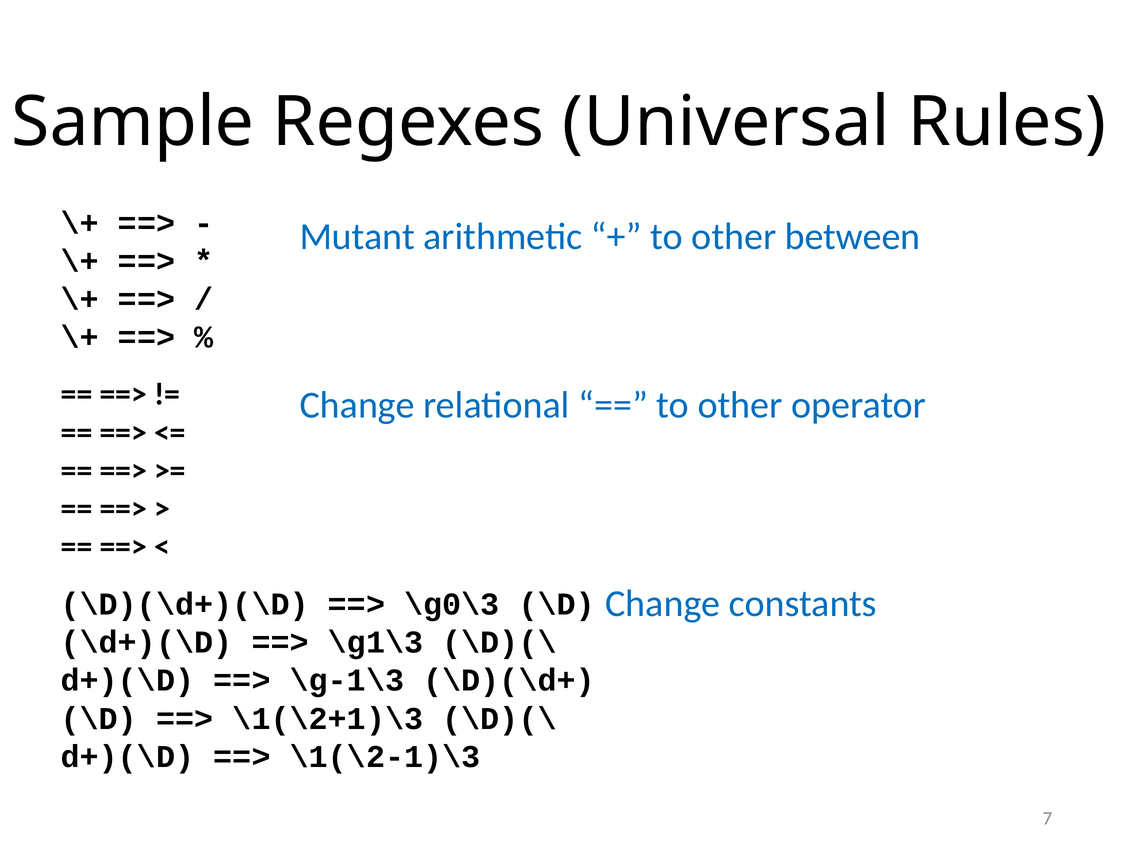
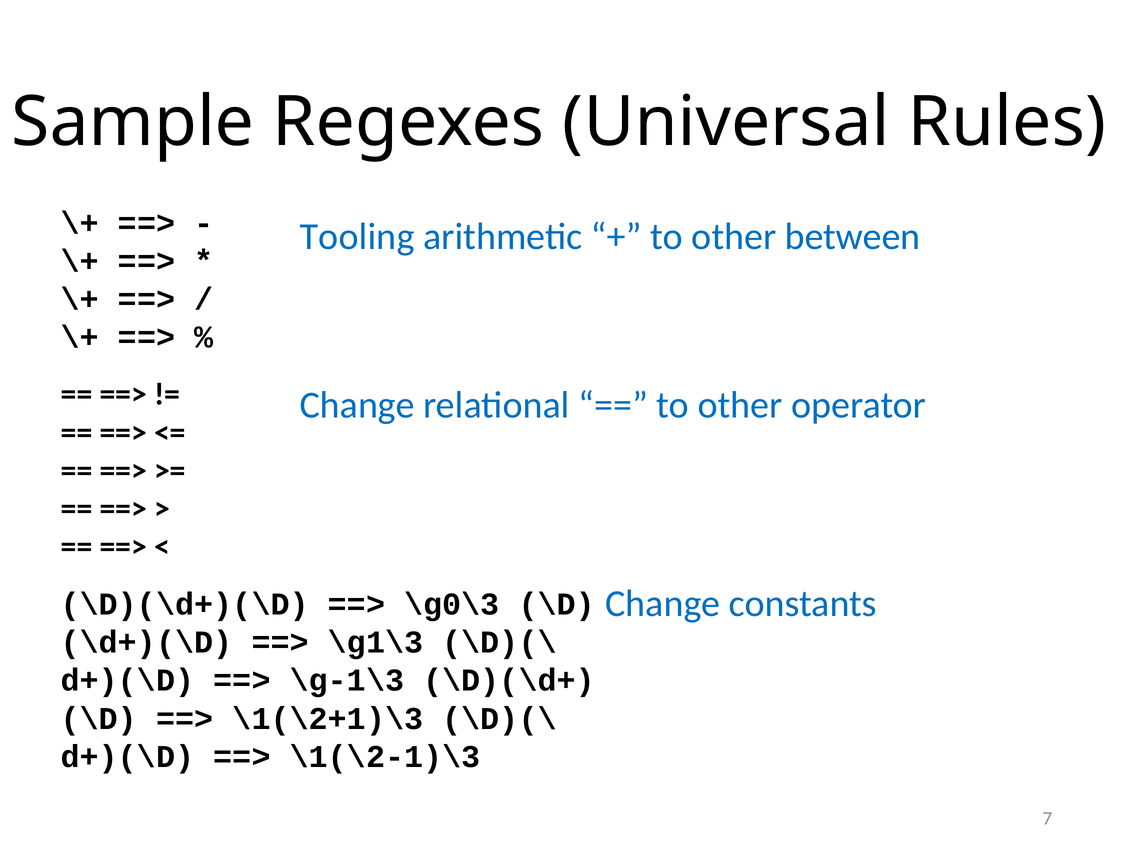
Mutant: Mutant -> Tooling
